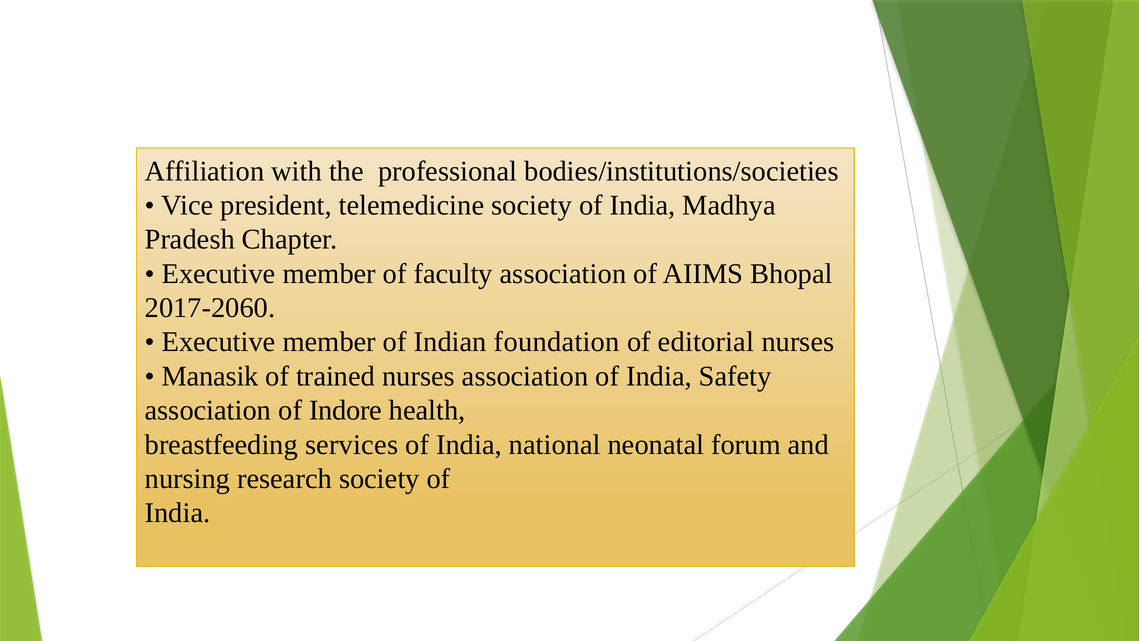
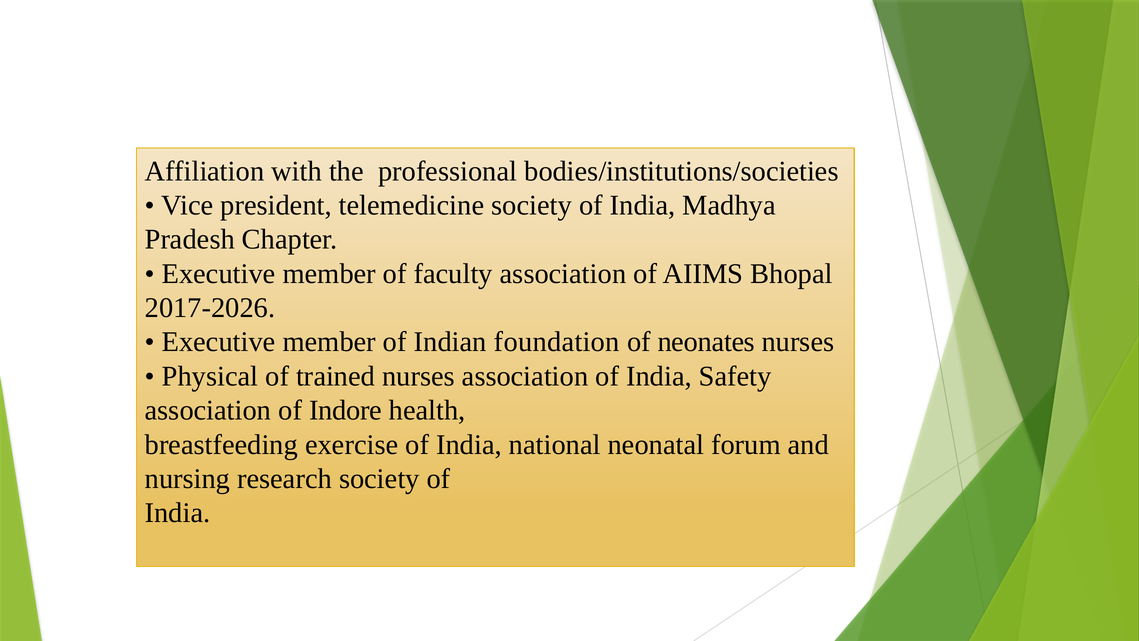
2017-2060: 2017-2060 -> 2017-2026
editorial: editorial -> neonates
Manasik: Manasik -> Physical
services: services -> exercise
